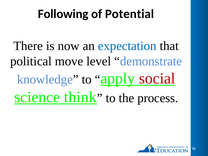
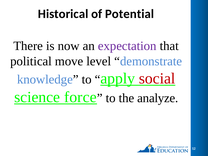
Following: Following -> Historical
expectation colour: blue -> purple
think: think -> force
process: process -> analyze
